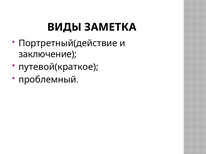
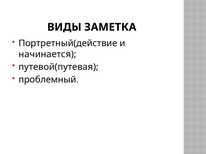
заключение: заключение -> начинается
путевой(краткое: путевой(краткое -> путевой(путевая
